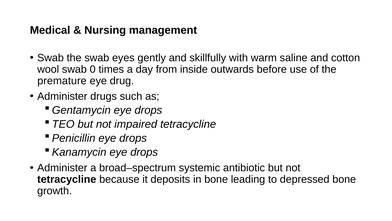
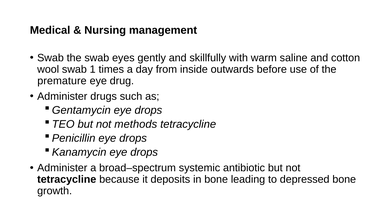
0: 0 -> 1
impaired: impaired -> methods
